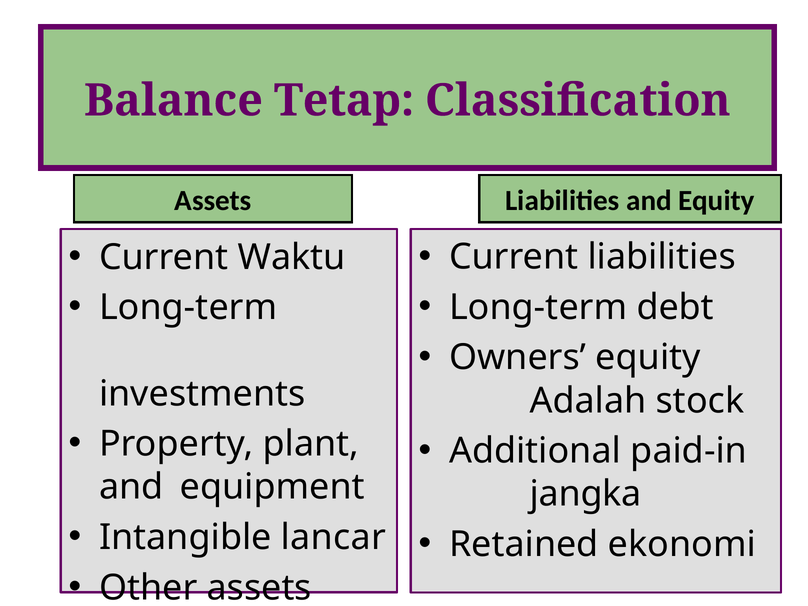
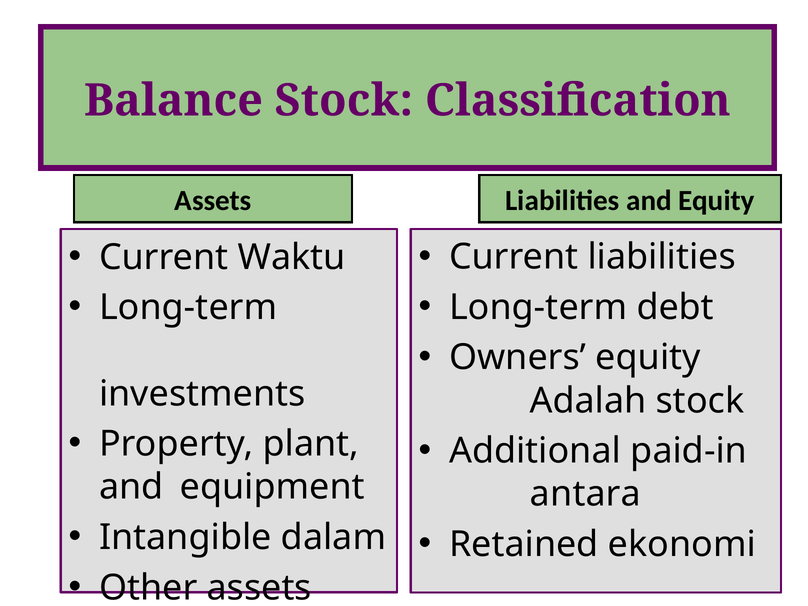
Balance Tetap: Tetap -> Stock
jangka: jangka -> antara
lancar: lancar -> dalam
